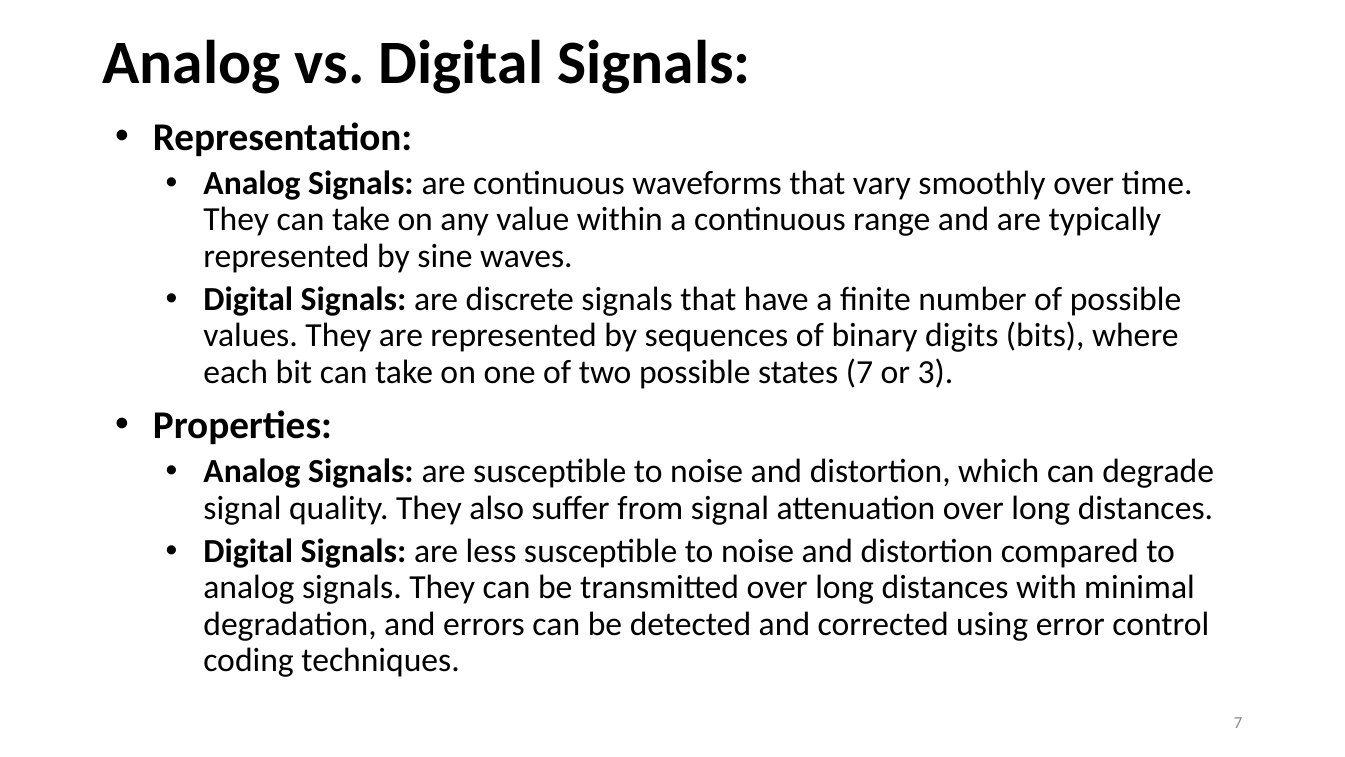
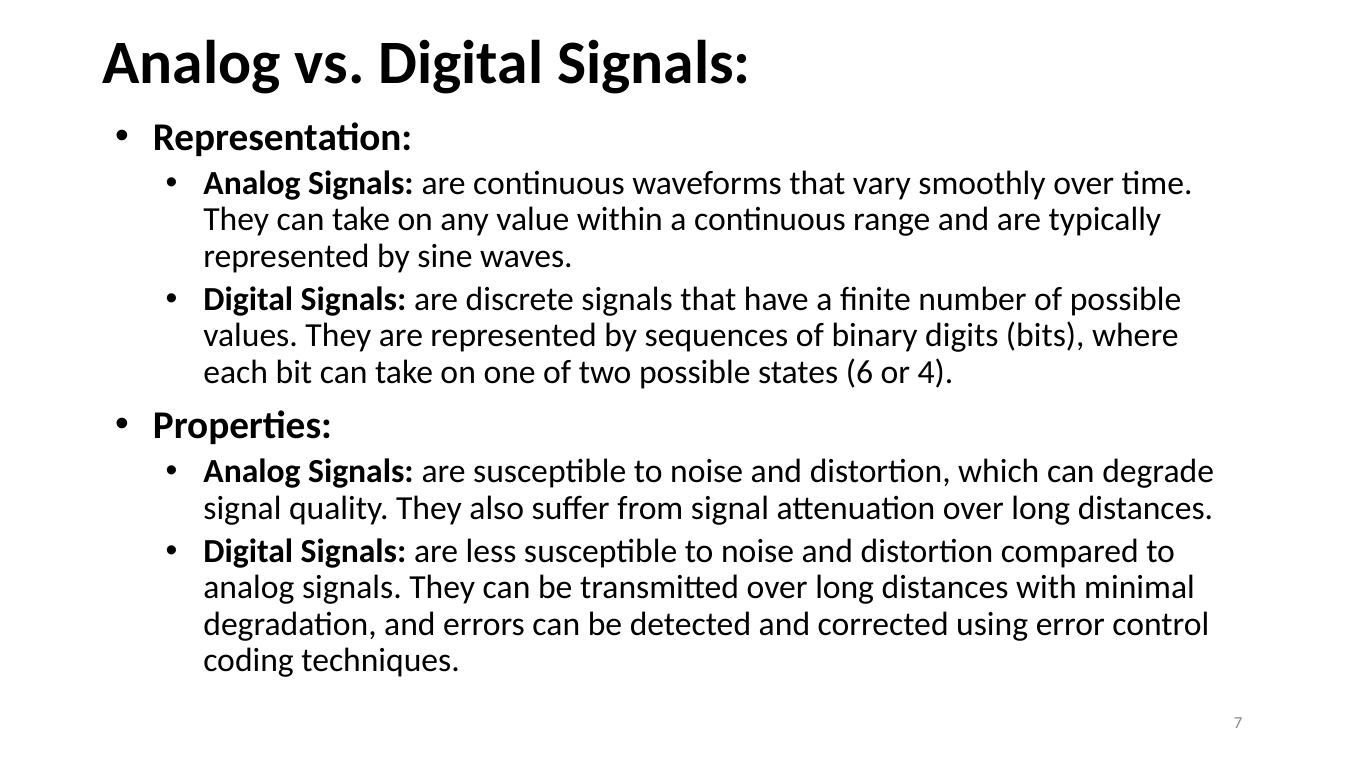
states 7: 7 -> 6
3: 3 -> 4
